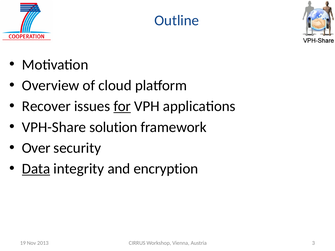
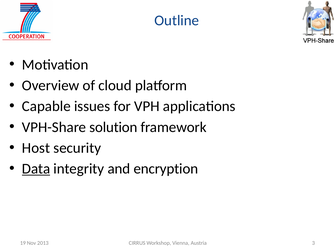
Recover: Recover -> Capable
for underline: present -> none
Over: Over -> Host
